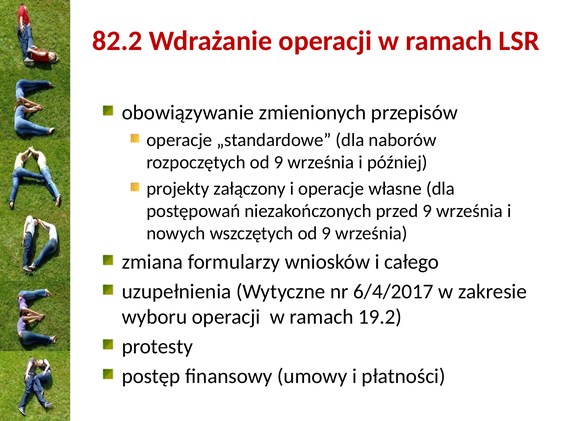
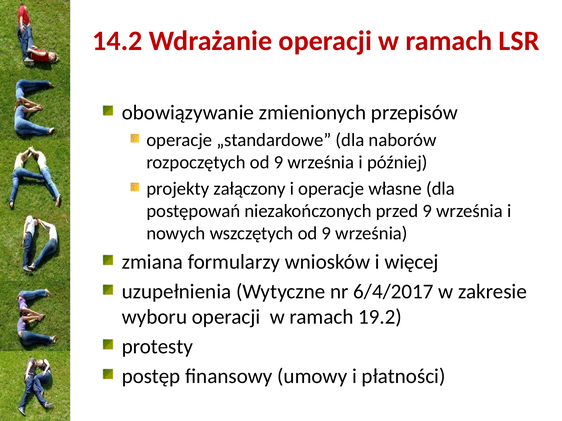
82.2: 82.2 -> 14.2
całego: całego -> więcej
